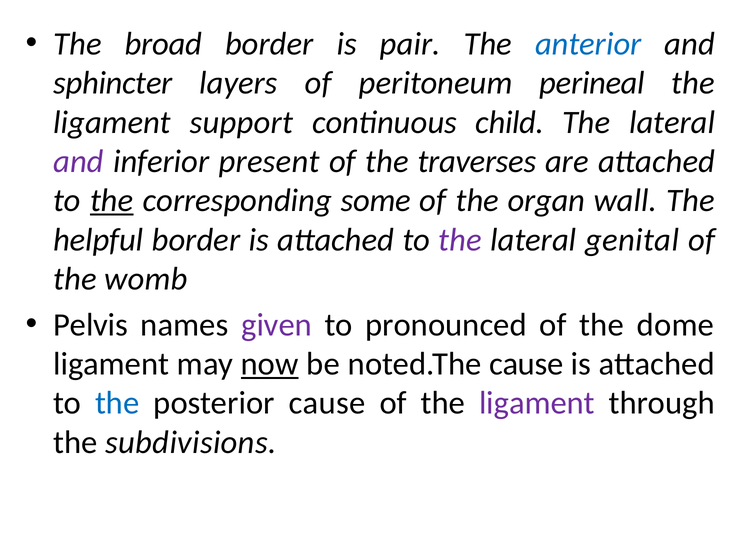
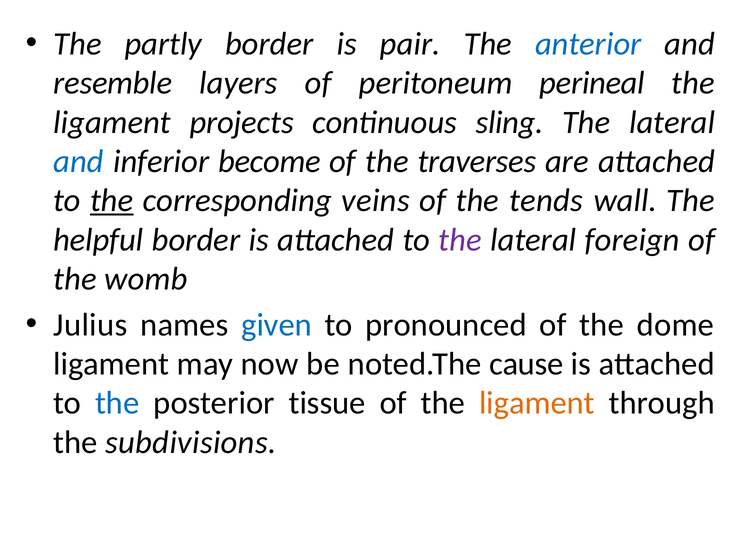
broad: broad -> partly
sphincter: sphincter -> resemble
support: support -> projects
child: child -> sling
and at (78, 162) colour: purple -> blue
present: present -> become
some: some -> veins
organ: organ -> tends
genital: genital -> foreign
Pelvis: Pelvis -> Julius
given colour: purple -> blue
now underline: present -> none
posterior cause: cause -> tissue
ligament at (537, 403) colour: purple -> orange
